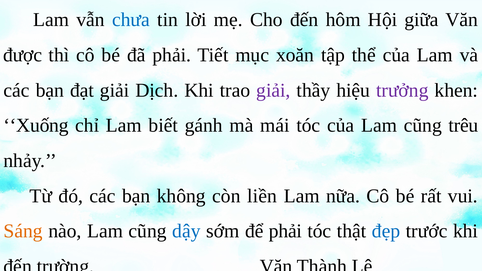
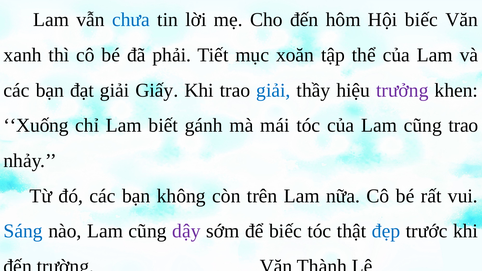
Hội giữa: giữa -> biếc
được: được -> xanh
Dịch: Dịch -> Giấy
giải at (273, 90) colour: purple -> blue
cũng trêu: trêu -> trao
liền: liền -> trên
Sáng colour: orange -> blue
dậy colour: blue -> purple
để phải: phải -> biếc
